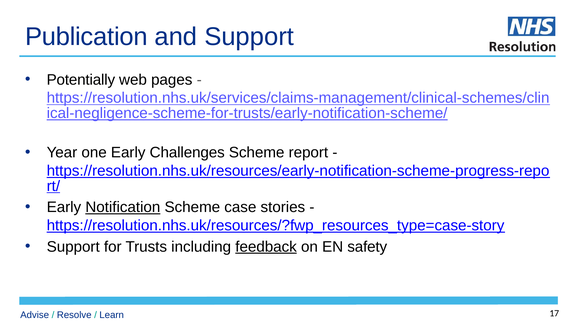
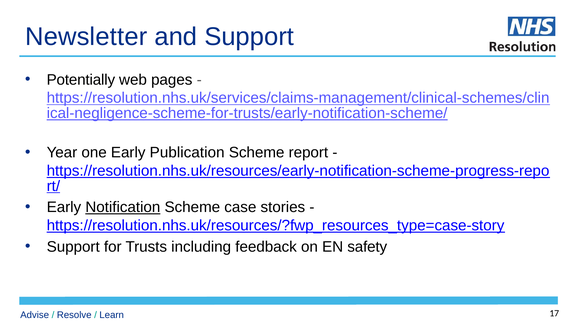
Publication: Publication -> Newsletter
Challenges: Challenges -> Publication
feedback underline: present -> none
